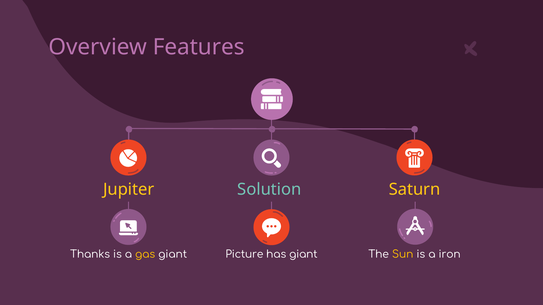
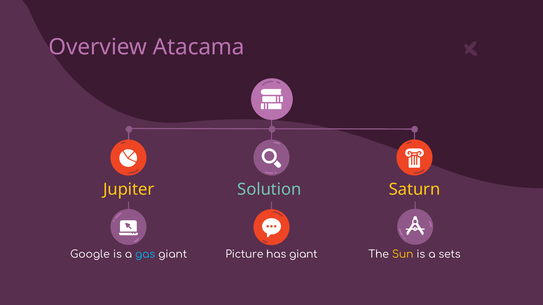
Features: Features -> Atacama
Thanks: Thanks -> Google
gas colour: yellow -> light blue
iron: iron -> sets
